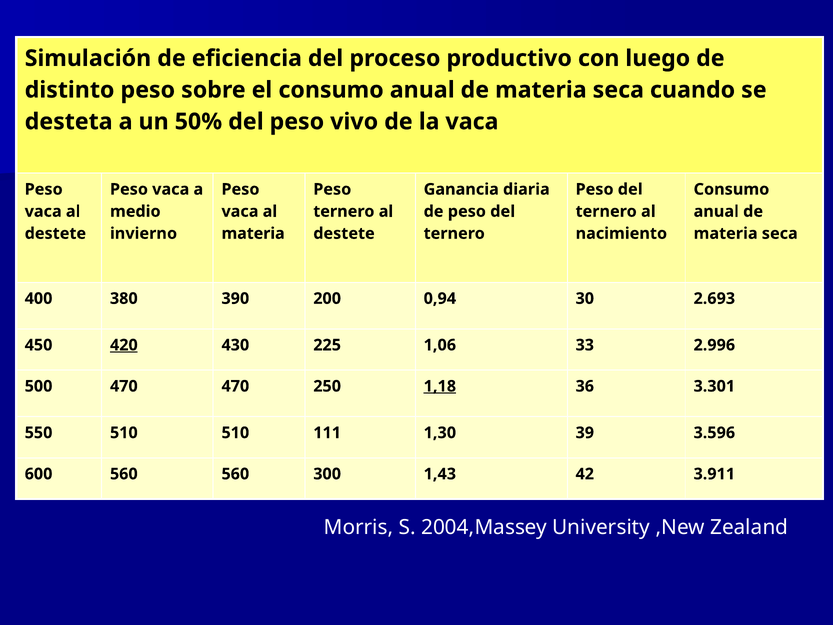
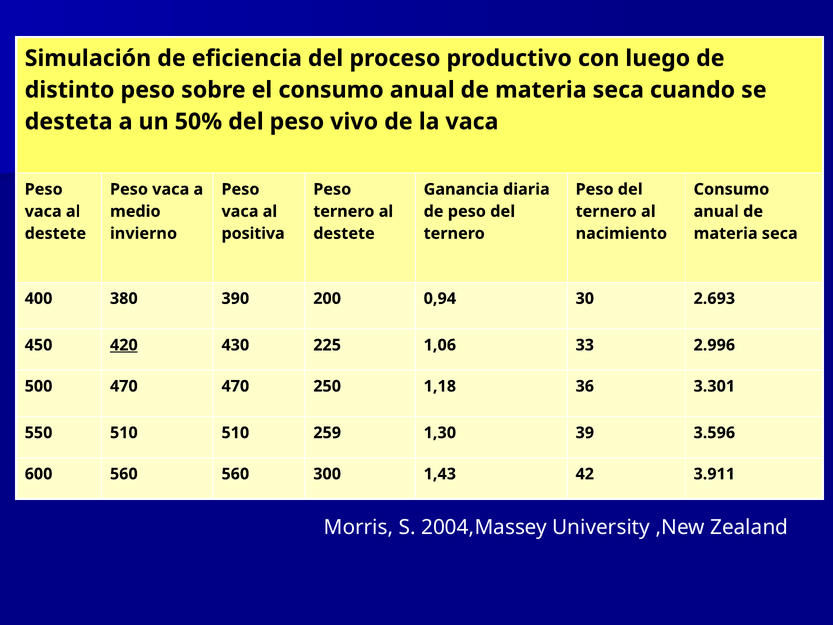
materia at (253, 233): materia -> positiva
1,18 underline: present -> none
111: 111 -> 259
